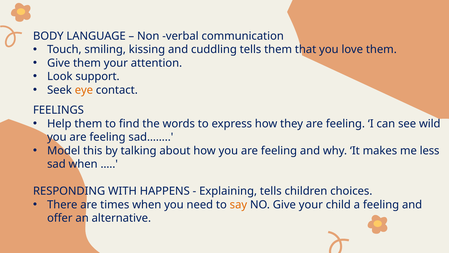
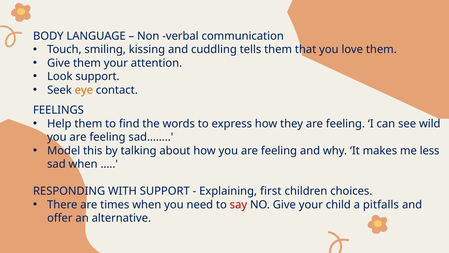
WITH HAPPENS: HAPPENS -> SUPPORT
Explaining tells: tells -> first
say colour: orange -> red
a feeling: feeling -> pitfalls
